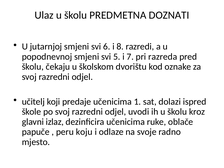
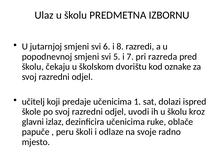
DOZNATI: DOZNATI -> IZBORNU
koju: koju -> školi
